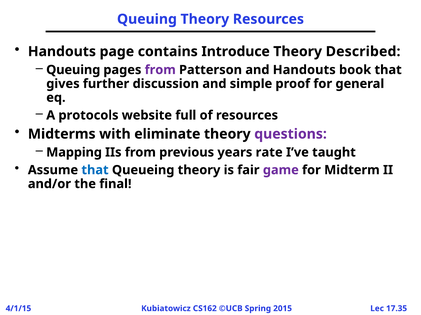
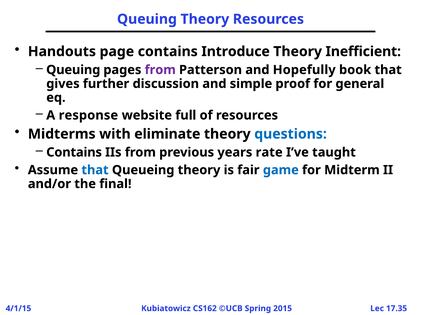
Described: Described -> Inefficient
and Handouts: Handouts -> Hopefully
protocols: protocols -> response
questions colour: purple -> blue
Mapping at (74, 153): Mapping -> Contains
game colour: purple -> blue
